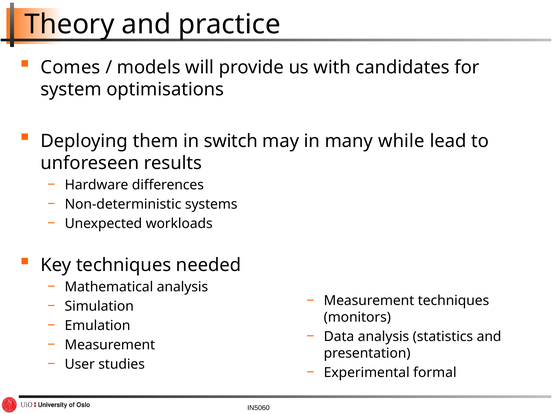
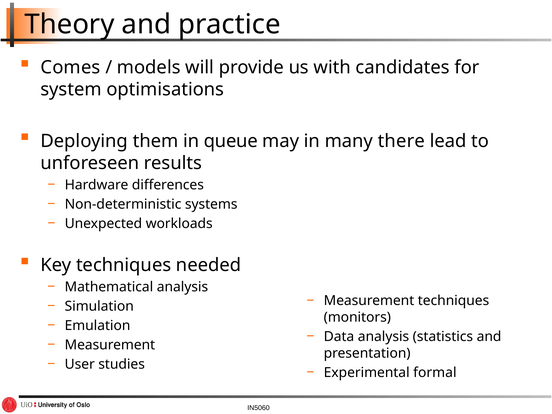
switch: switch -> queue
while: while -> there
